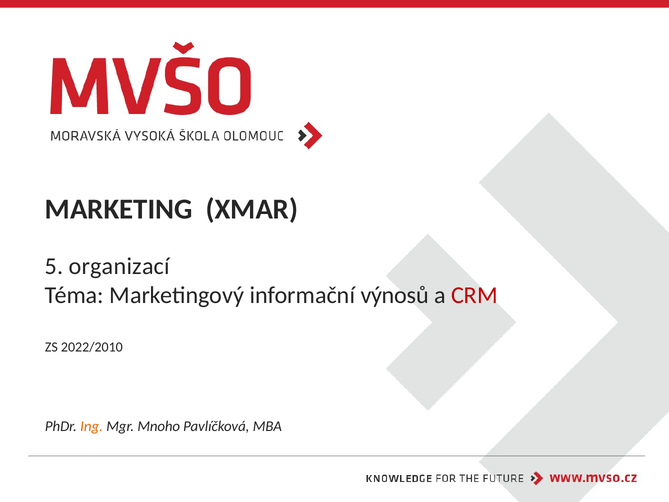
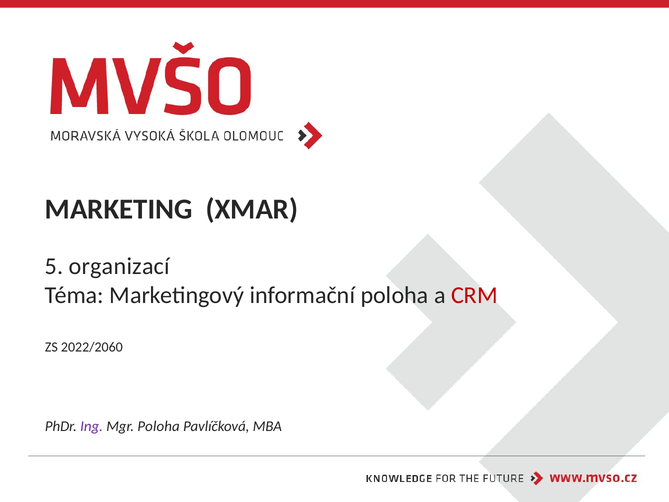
informační výnosů: výnosů -> poloha
2022/2010: 2022/2010 -> 2022/2060
Ing colour: orange -> purple
Mgr Mnoho: Mnoho -> Poloha
